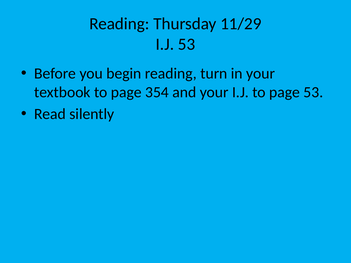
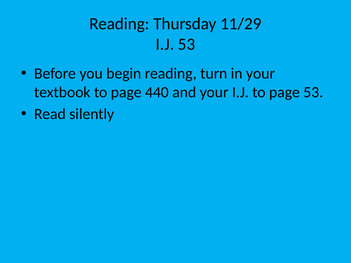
354: 354 -> 440
